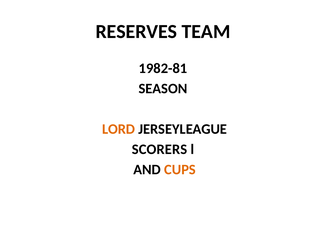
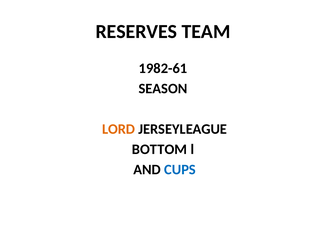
1982-81: 1982-81 -> 1982-61
SCORERS: SCORERS -> BOTTOM
CUPS colour: orange -> blue
